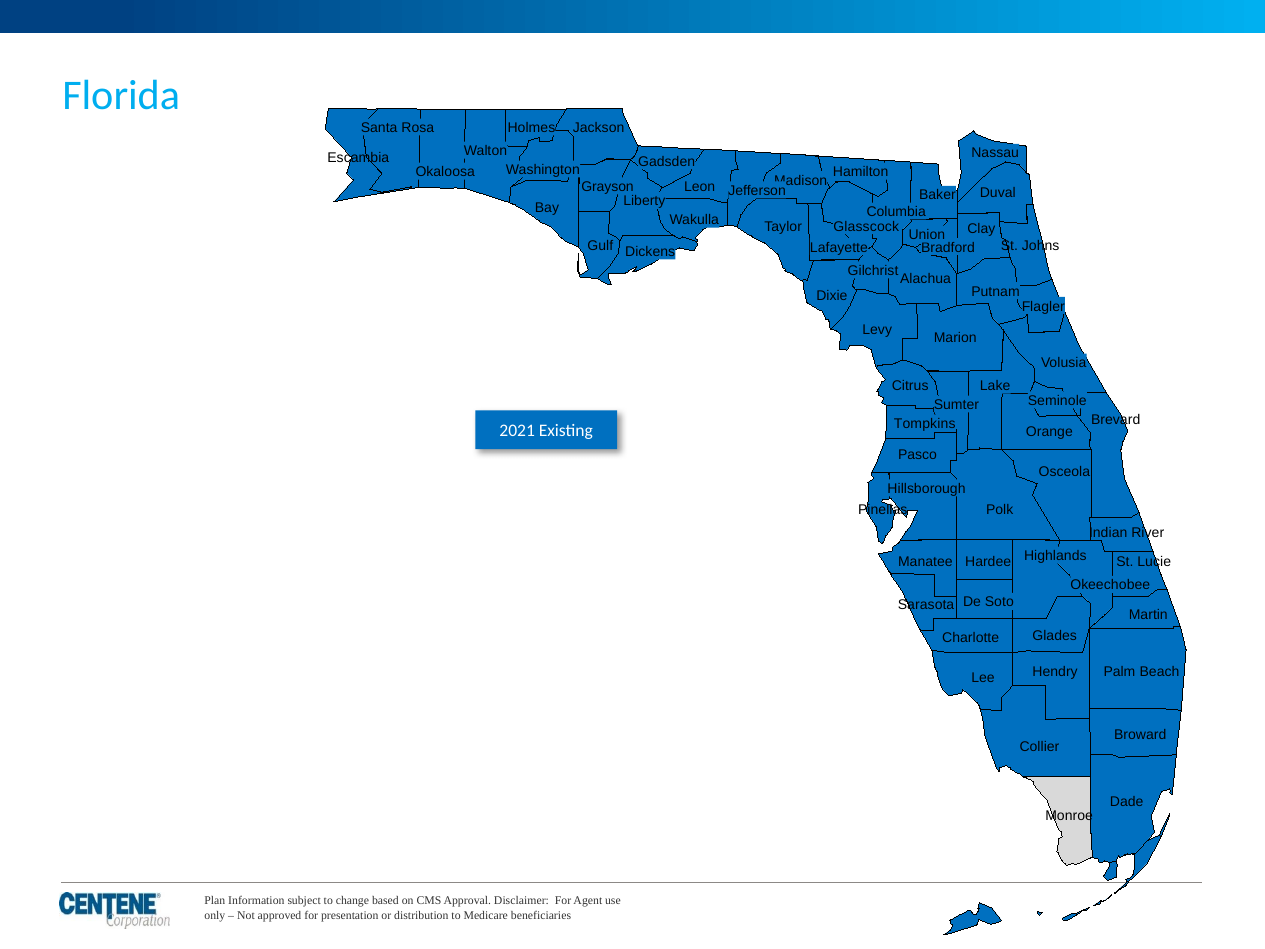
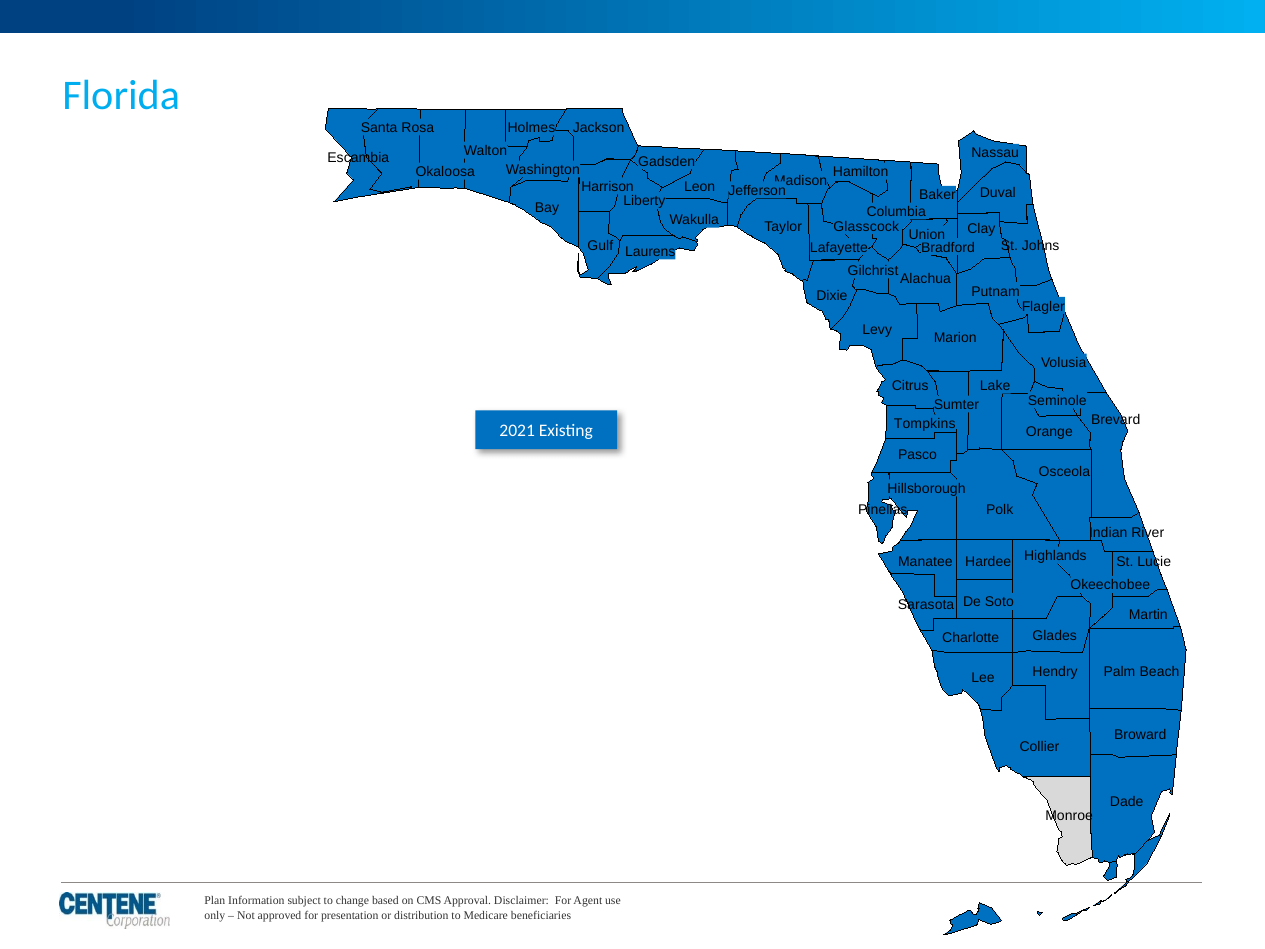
Grayson: Grayson -> Harrison
Dickens: Dickens -> Laurens
